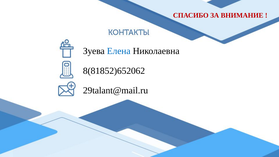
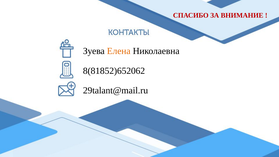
Елена colour: blue -> orange
